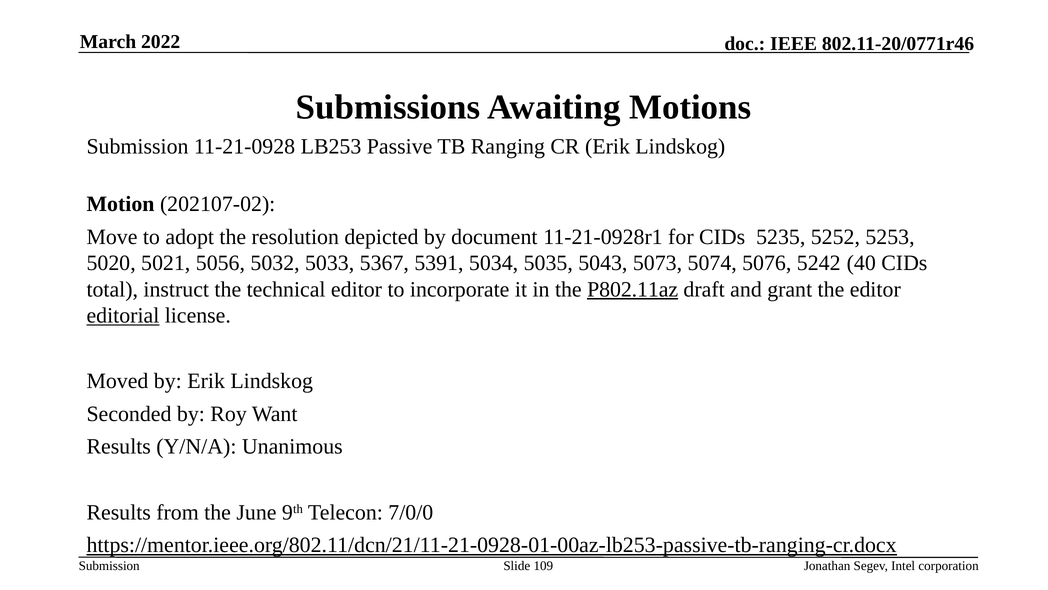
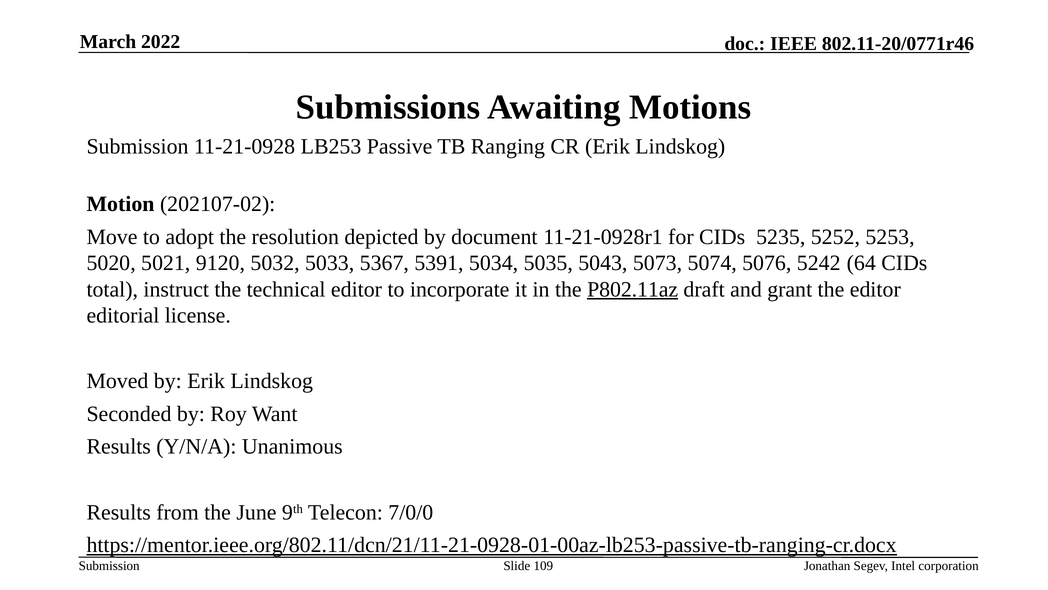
5056: 5056 -> 9120
40: 40 -> 64
editorial underline: present -> none
